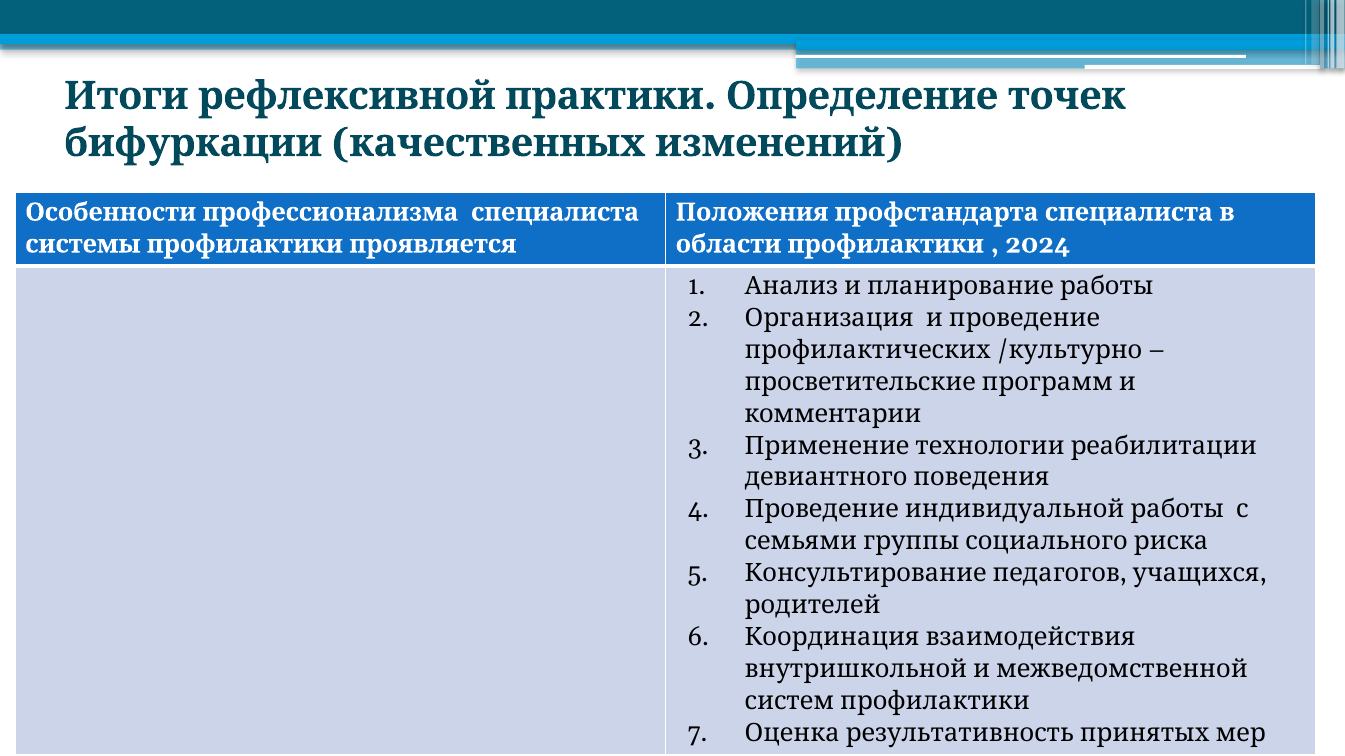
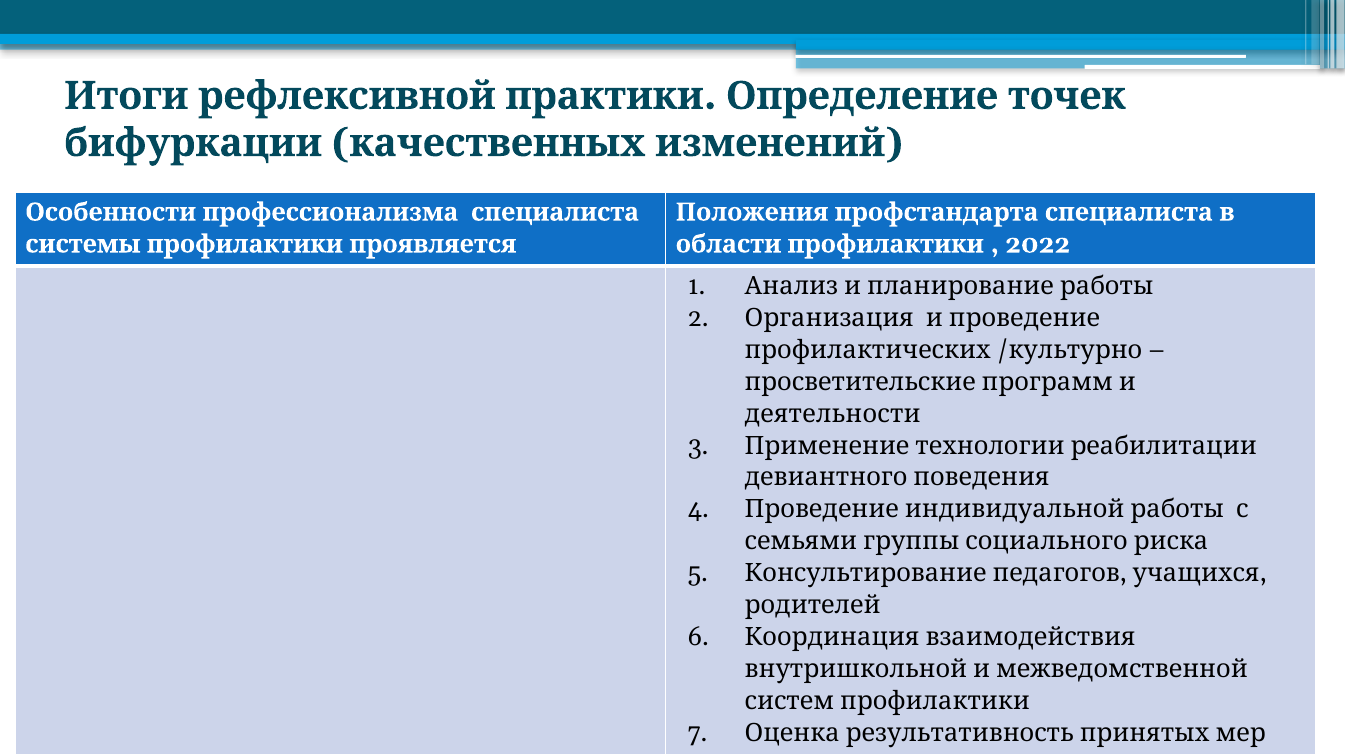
2024: 2024 -> 2022
комментарии: комментарии -> деятельности
